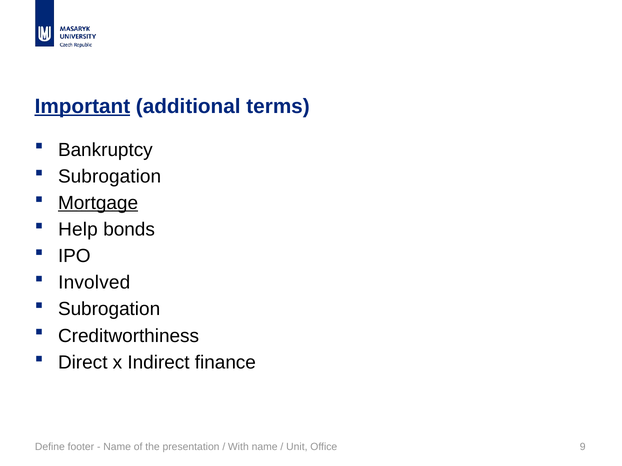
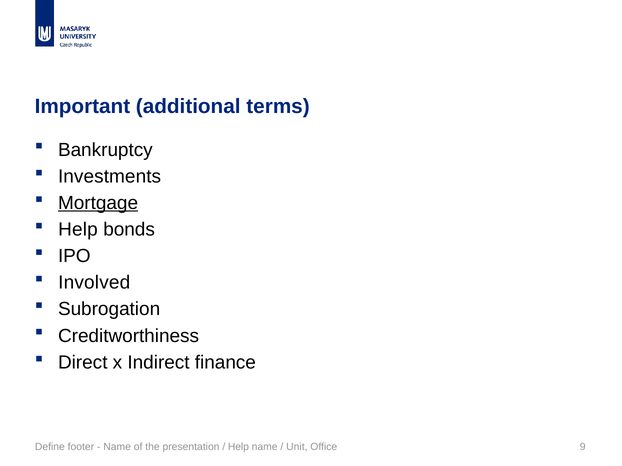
Important underline: present -> none
Subrogation at (110, 177): Subrogation -> Investments
With at (238, 448): With -> Help
